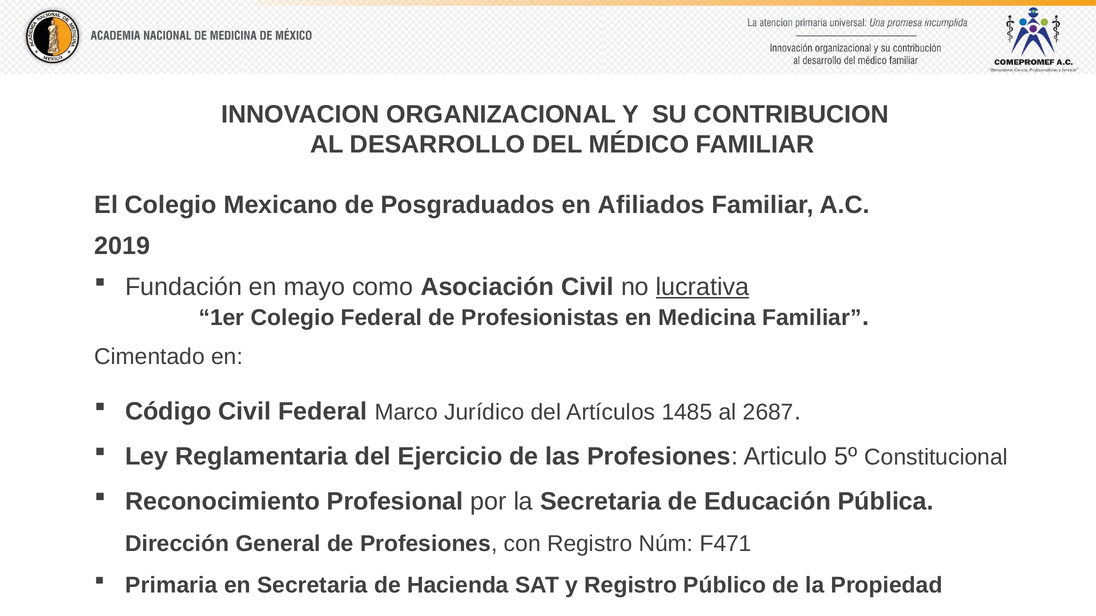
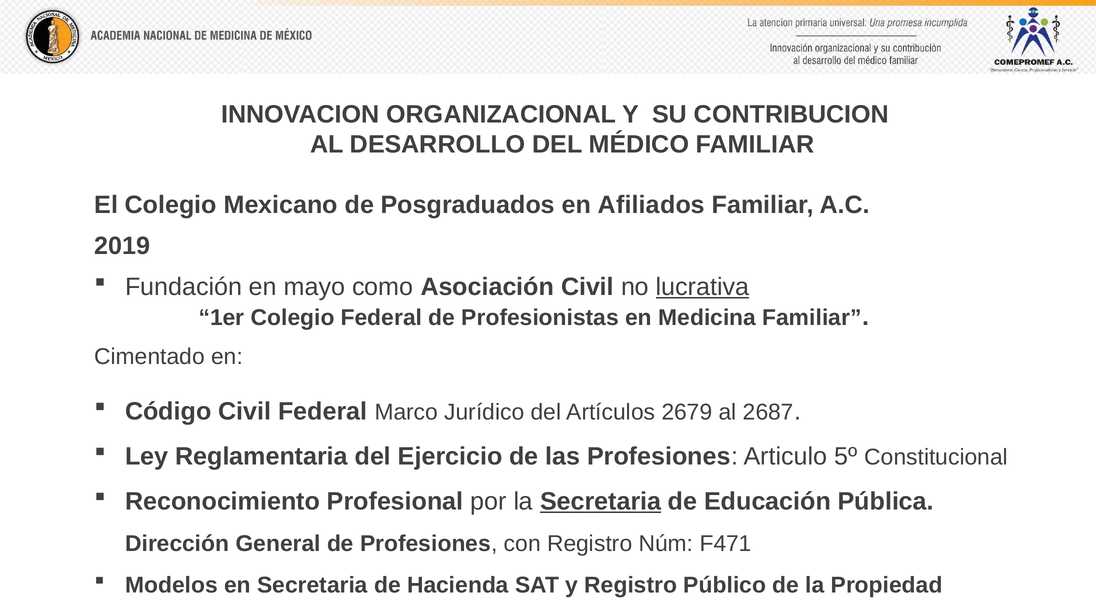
1485: 1485 -> 2679
Secretaria at (601, 502) underline: none -> present
Primaria: Primaria -> Modelos
